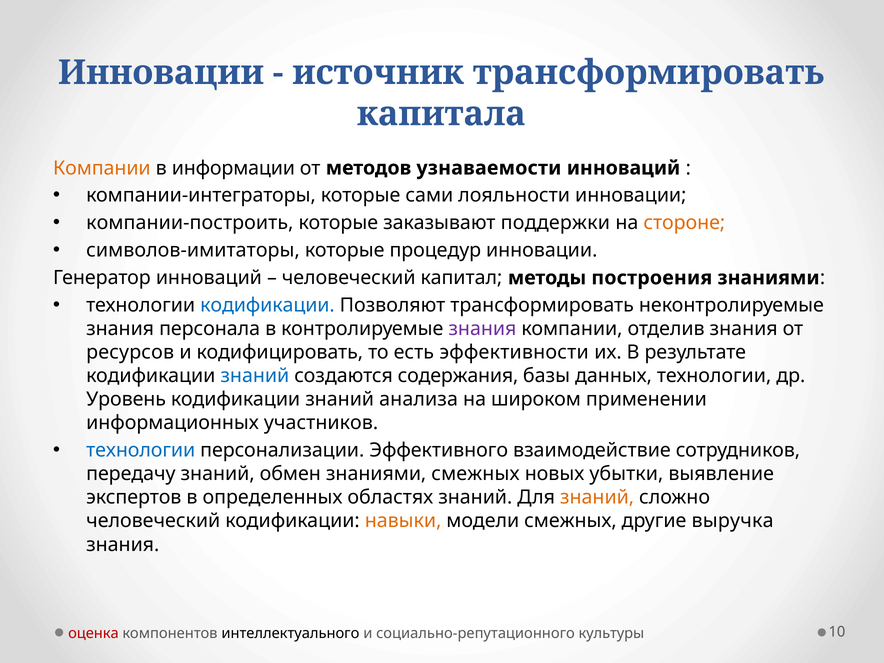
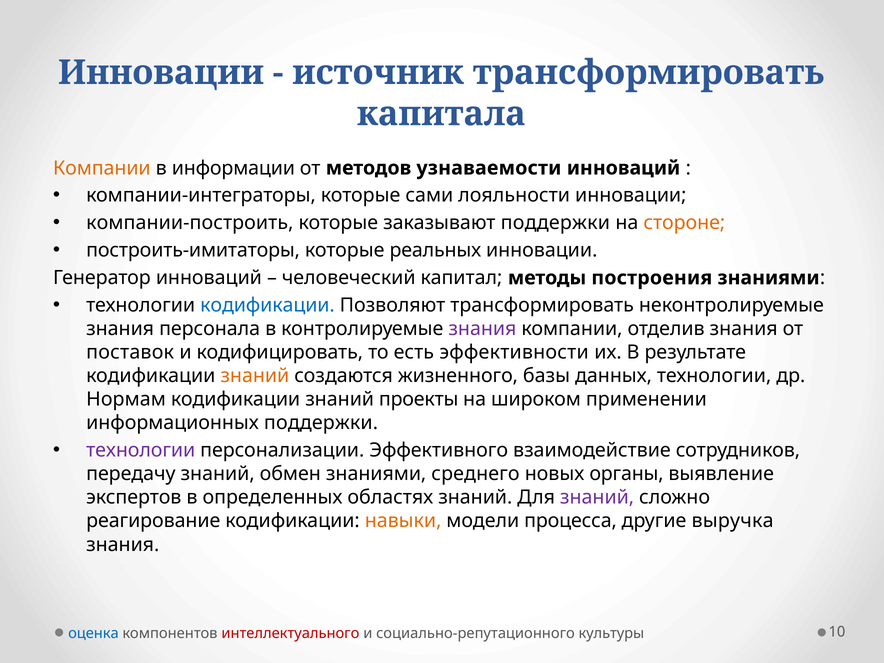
символов-имитаторы: символов-имитаторы -> построить-имитаторы
процедур: процедур -> реальных
ресурсов: ресурсов -> поставок
знаний at (255, 376) colour: blue -> orange
содержания: содержания -> жизненного
Уровень: Уровень -> Нормам
анализа: анализа -> проекты
информационных участников: участников -> поддержки
технологии at (141, 450) colour: blue -> purple
знаниями смежных: смежных -> среднего
убытки: убытки -> органы
знаний at (597, 497) colour: orange -> purple
человеческий at (153, 521): человеческий -> реагирование
модели смежных: смежных -> процесса
оценка colour: red -> blue
интеллектуального colour: black -> red
